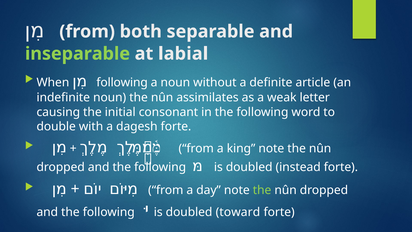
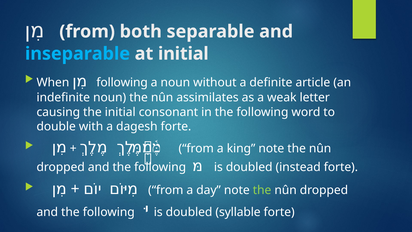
inseparable colour: light green -> light blue
at labial: labial -> initial
toward: toward -> syllable
